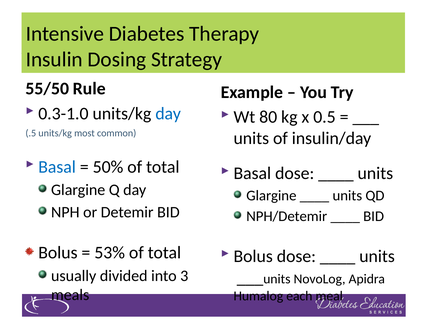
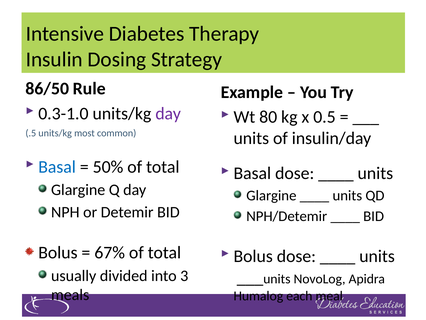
55/50: 55/50 -> 86/50
day at (168, 113) colour: blue -> purple
53%: 53% -> 67%
